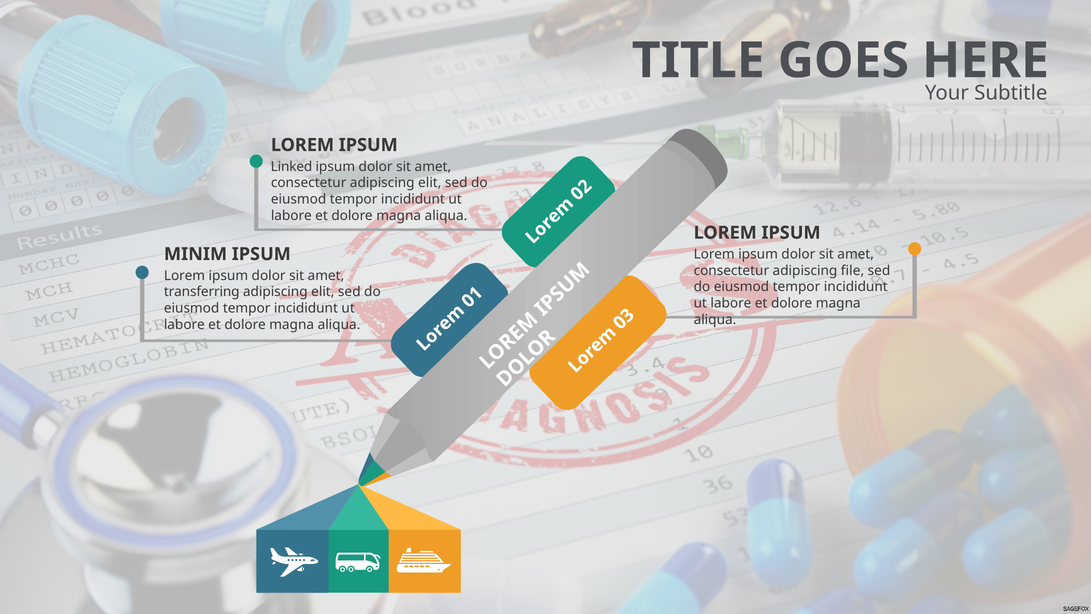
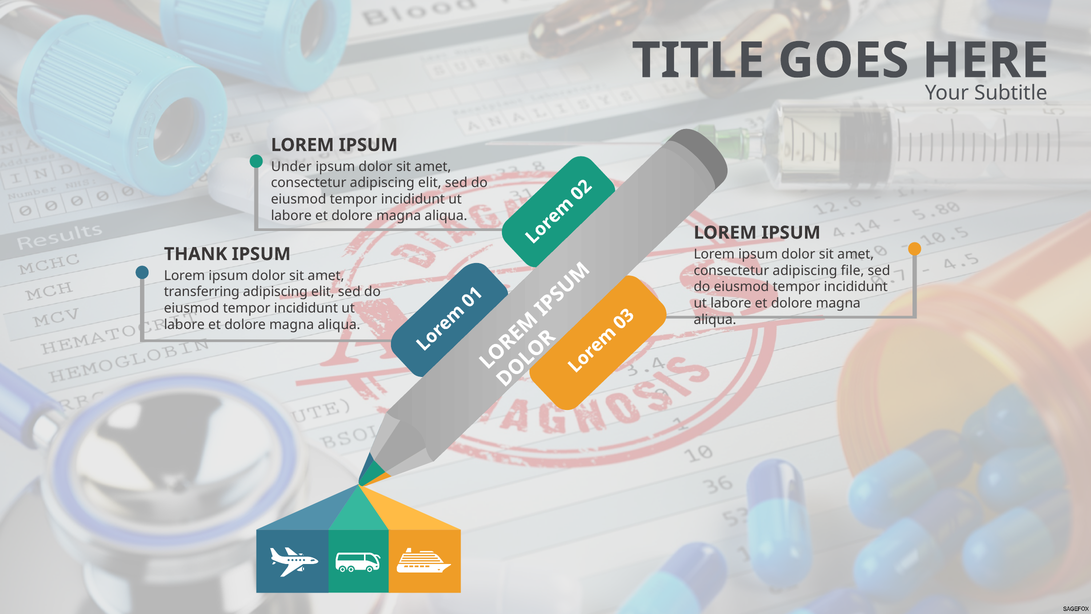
Linked: Linked -> Under
MINIM: MINIM -> THANK
